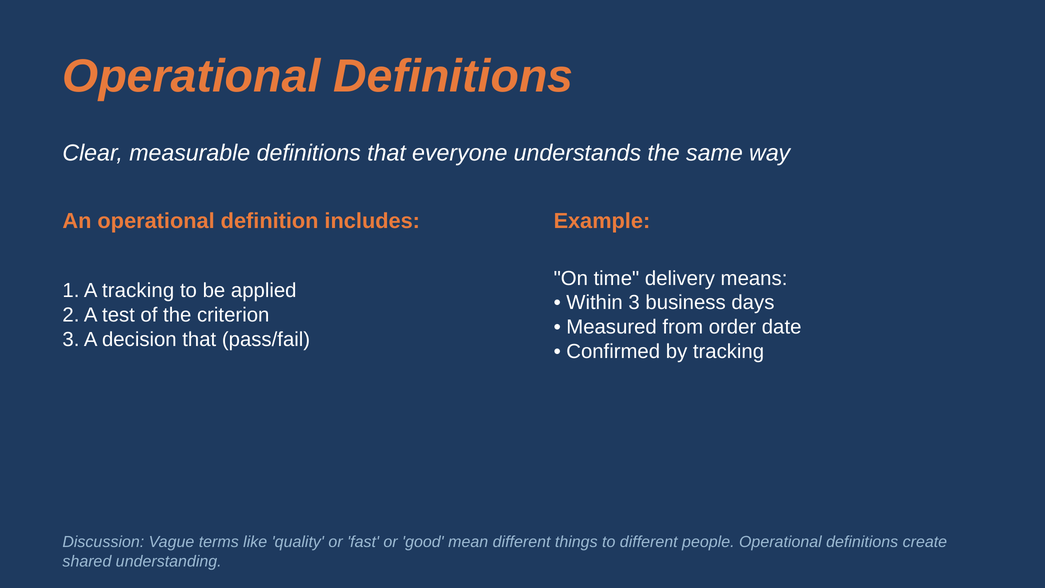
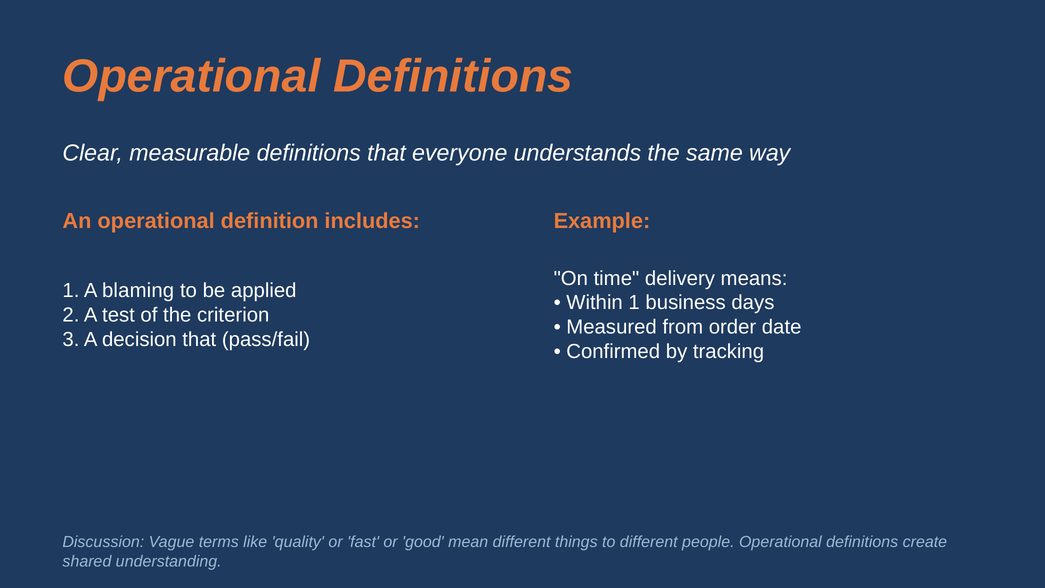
A tracking: tracking -> blaming
Within 3: 3 -> 1
